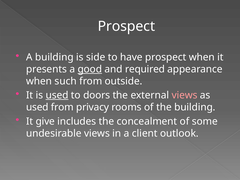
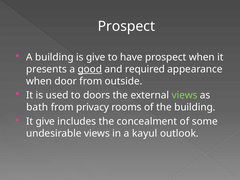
is side: side -> give
such: such -> door
used at (57, 95) underline: present -> none
views at (185, 95) colour: pink -> light green
used at (37, 107): used -> bath
client: client -> kayul
